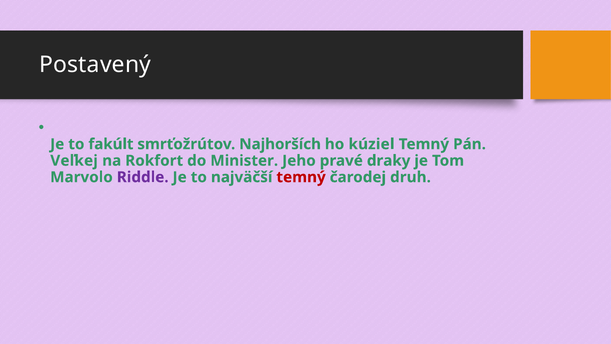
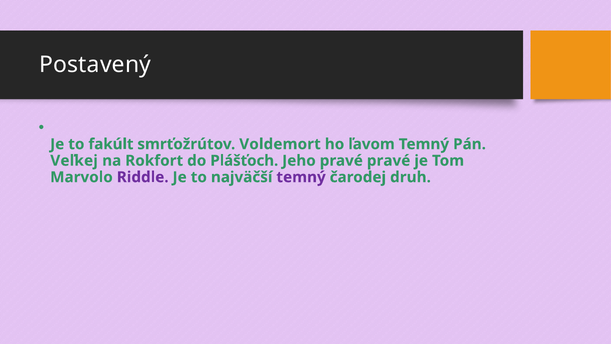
Najhorších: Najhorších -> Voldemort
kúziel: kúziel -> ľavom
Minister: Minister -> Plášťoch
pravé draky: draky -> pravé
temný at (301, 177) colour: red -> purple
